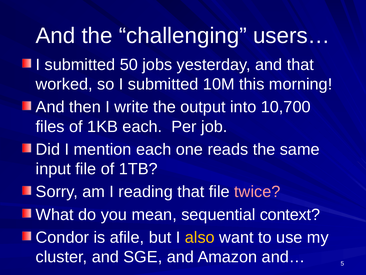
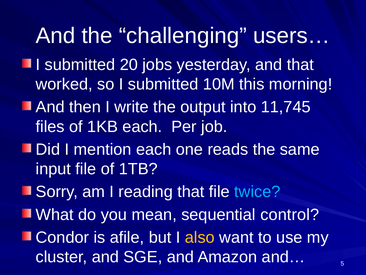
50: 50 -> 20
10,700: 10,700 -> 11,745
twice colour: pink -> light blue
context: context -> control
